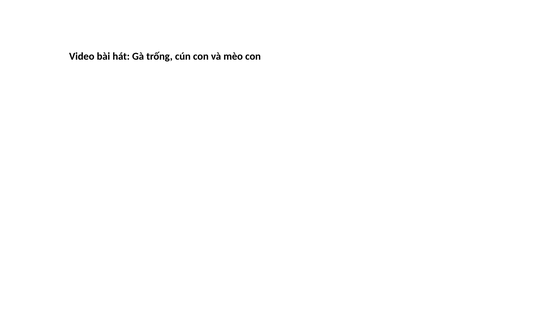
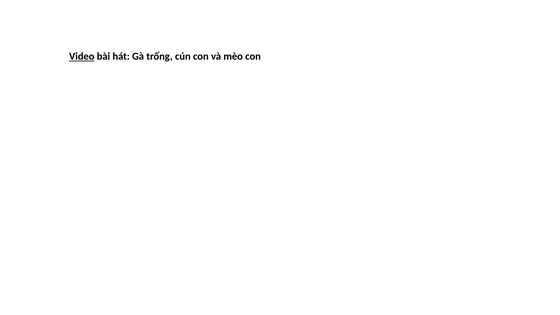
Video underline: none -> present
